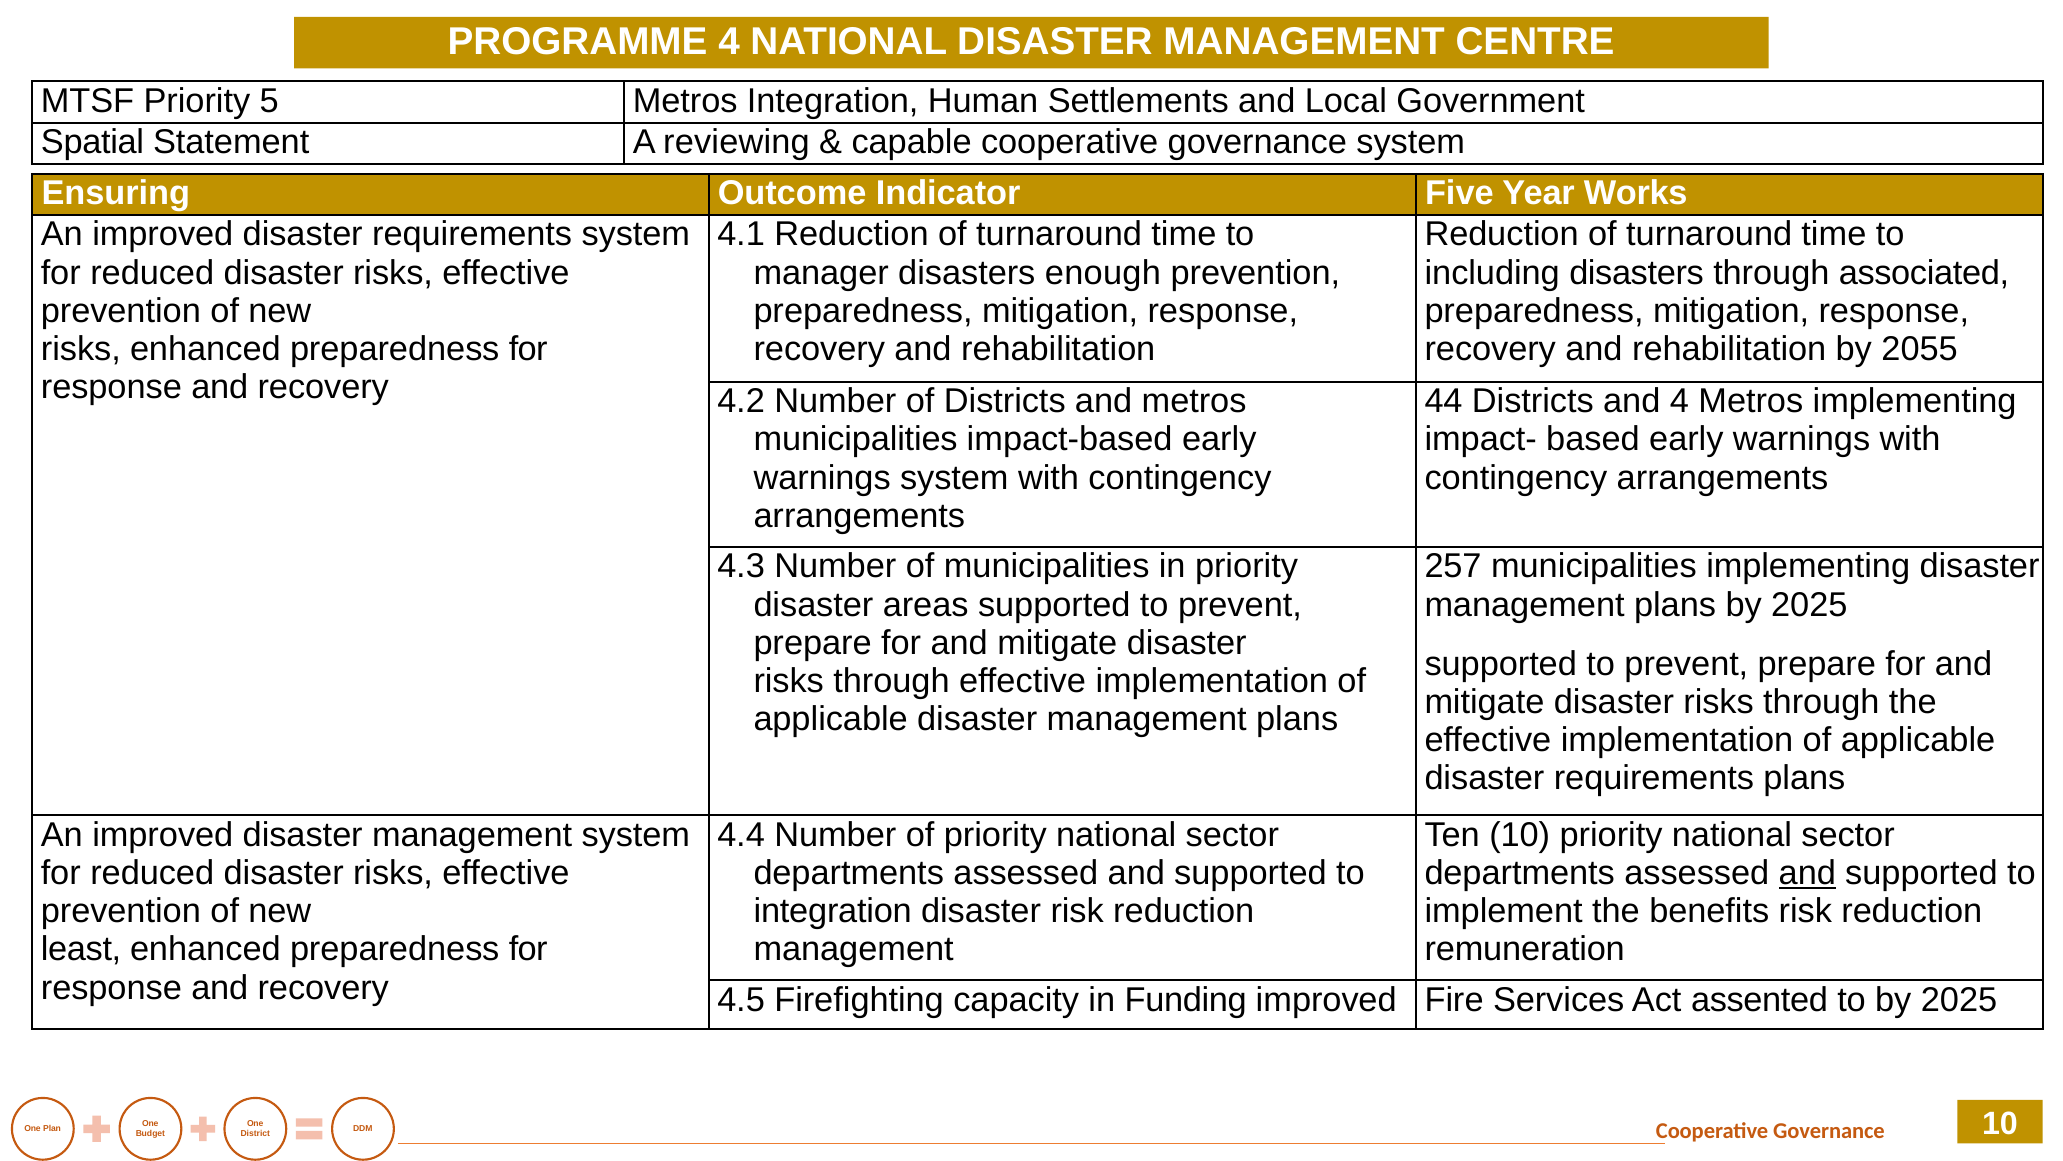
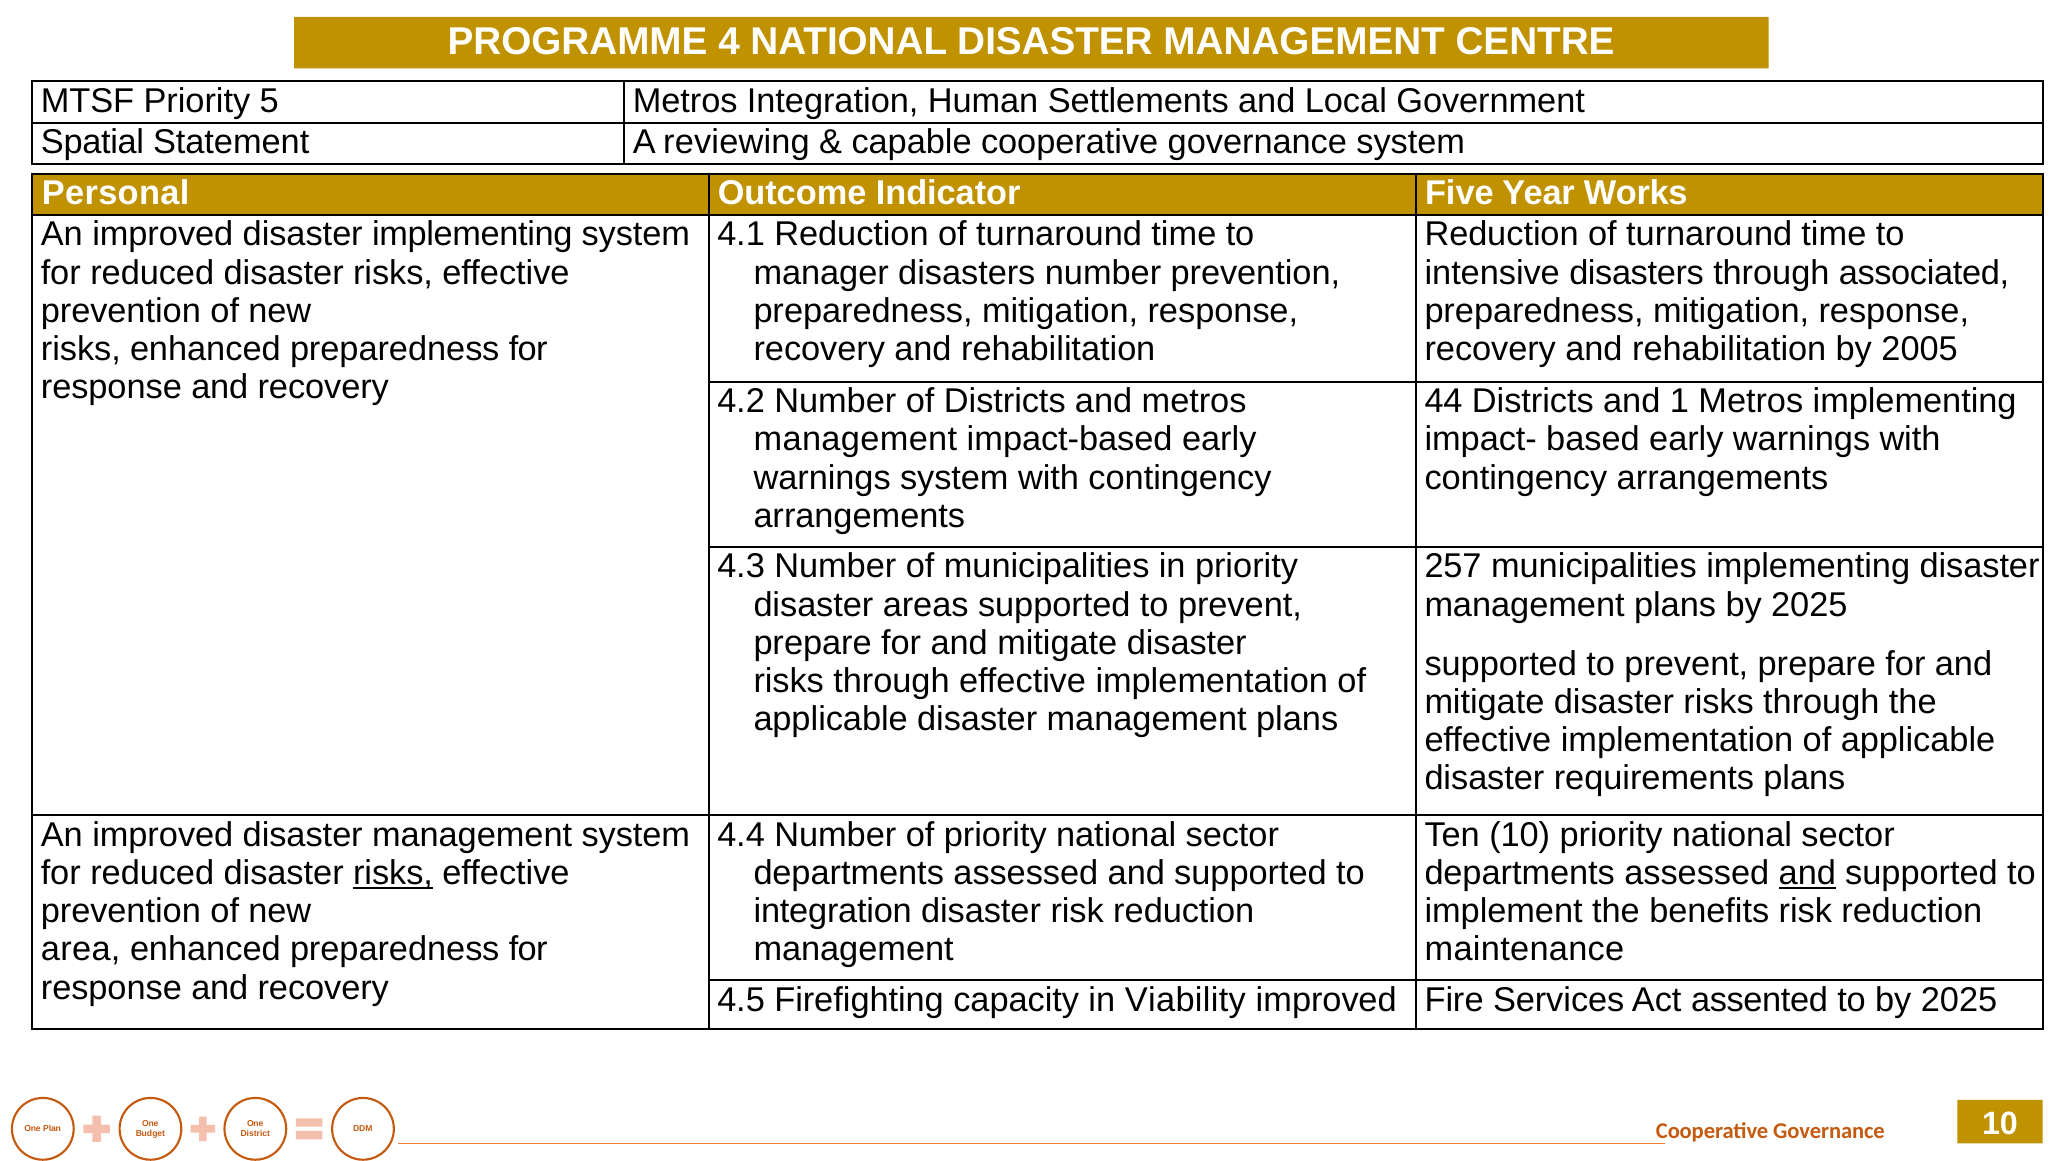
Ensuring: Ensuring -> Personal
improved disaster requirements: requirements -> implementing
disasters enough: enough -> number
including: including -> intensive
2055: 2055 -> 2005
and 4: 4 -> 1
municipalities at (856, 439): municipalities -> management
risks at (393, 873) underline: none -> present
least: least -> area
remuneration: remuneration -> maintenance
Funding: Funding -> Viability
